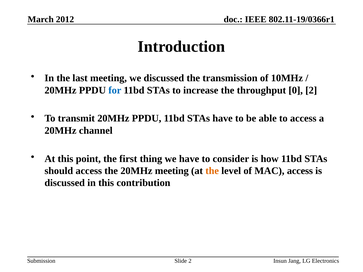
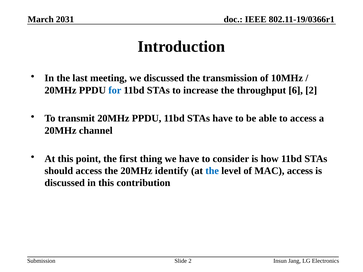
2012: 2012 -> 2031
0: 0 -> 6
20MHz meeting: meeting -> identify
the at (212, 171) colour: orange -> blue
